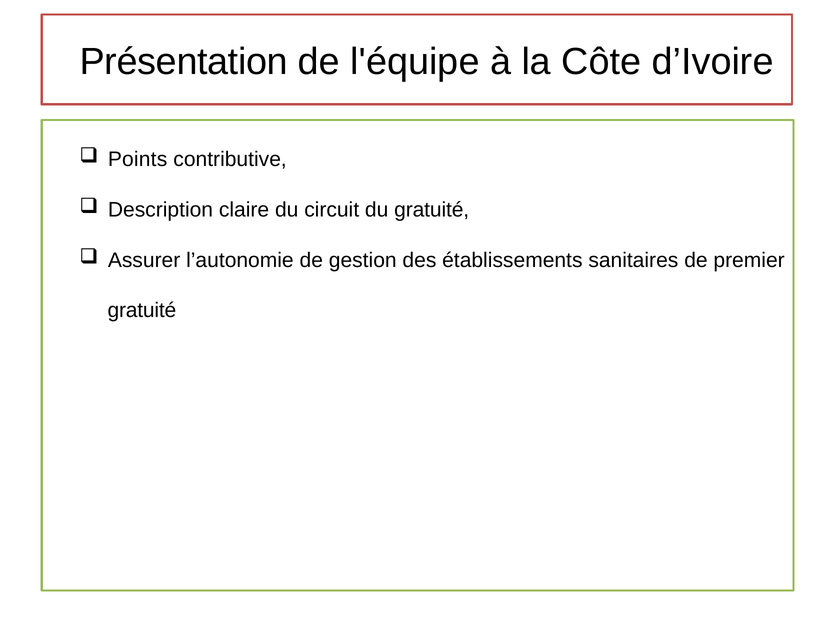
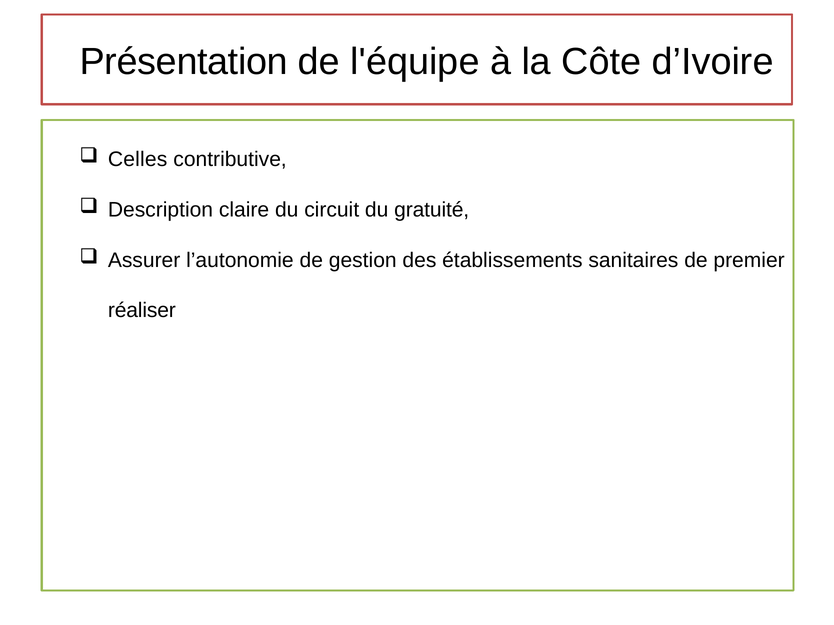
Points: Points -> Celles
gratuité at (142, 311): gratuité -> réaliser
